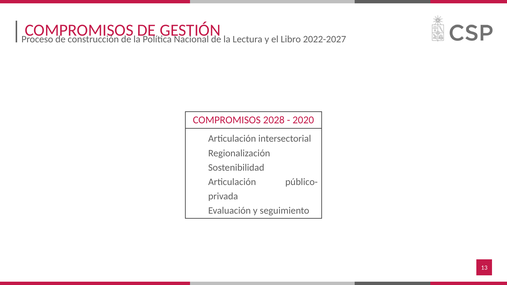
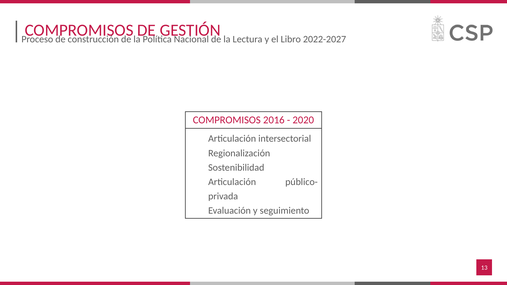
2028: 2028 -> 2016
